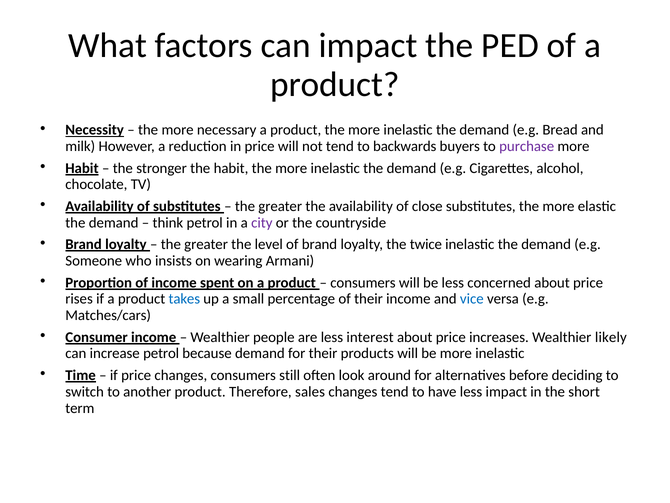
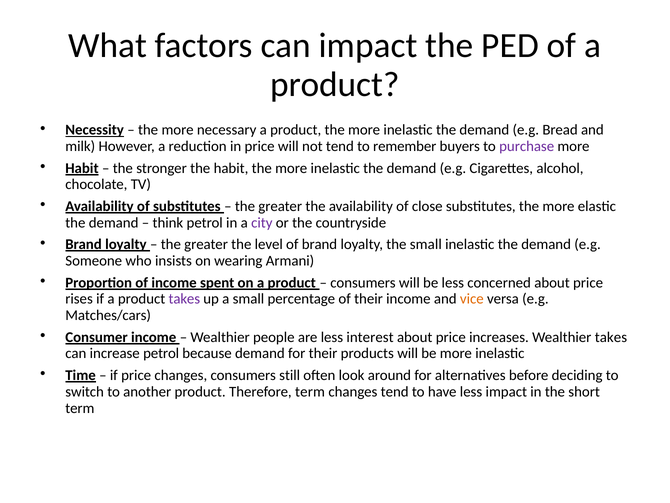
backwards: backwards -> remember
the twice: twice -> small
takes at (184, 299) colour: blue -> purple
vice colour: blue -> orange
Wealthier likely: likely -> takes
Therefore sales: sales -> term
